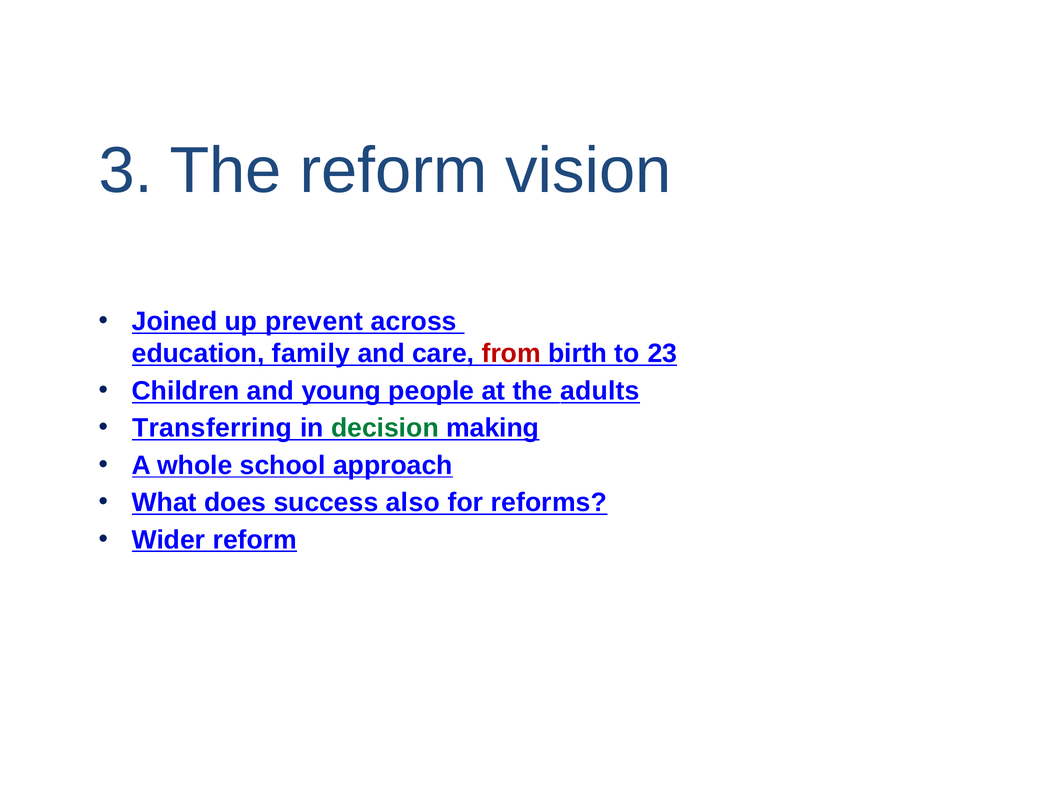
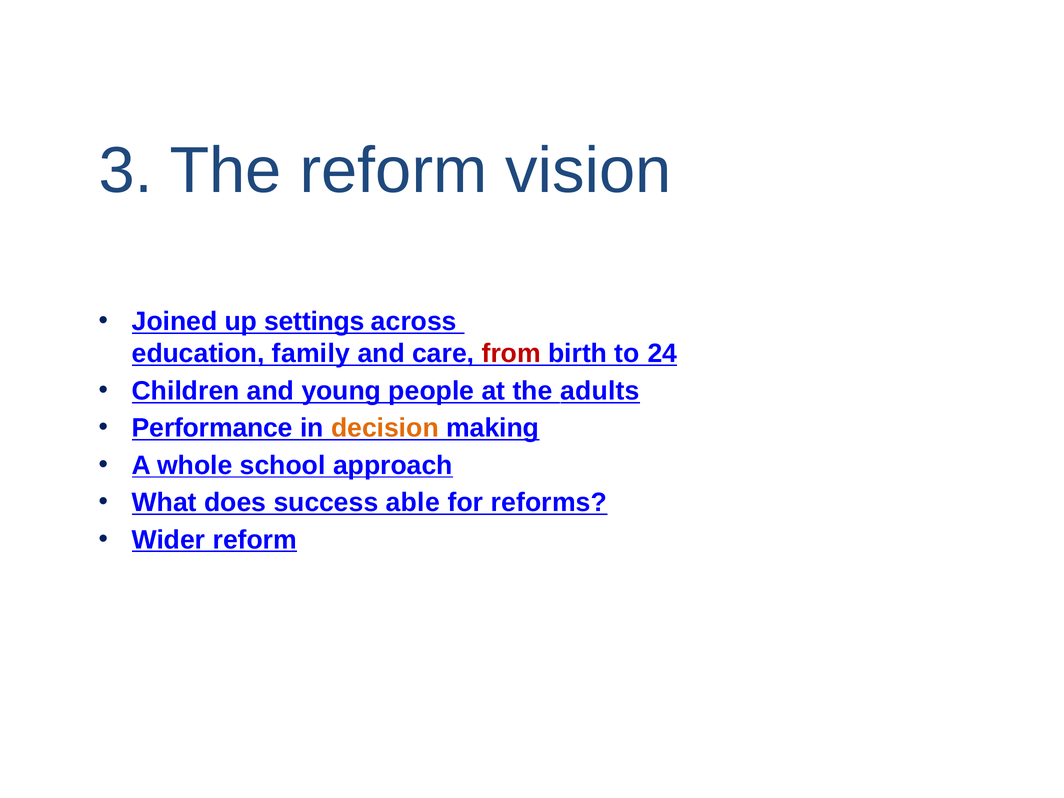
prevent: prevent -> settings
23: 23 -> 24
Transferring: Transferring -> Performance
decision colour: green -> orange
also: also -> able
